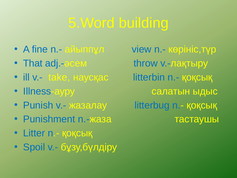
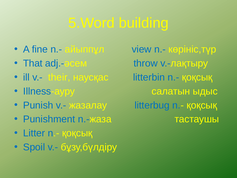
take: take -> their
